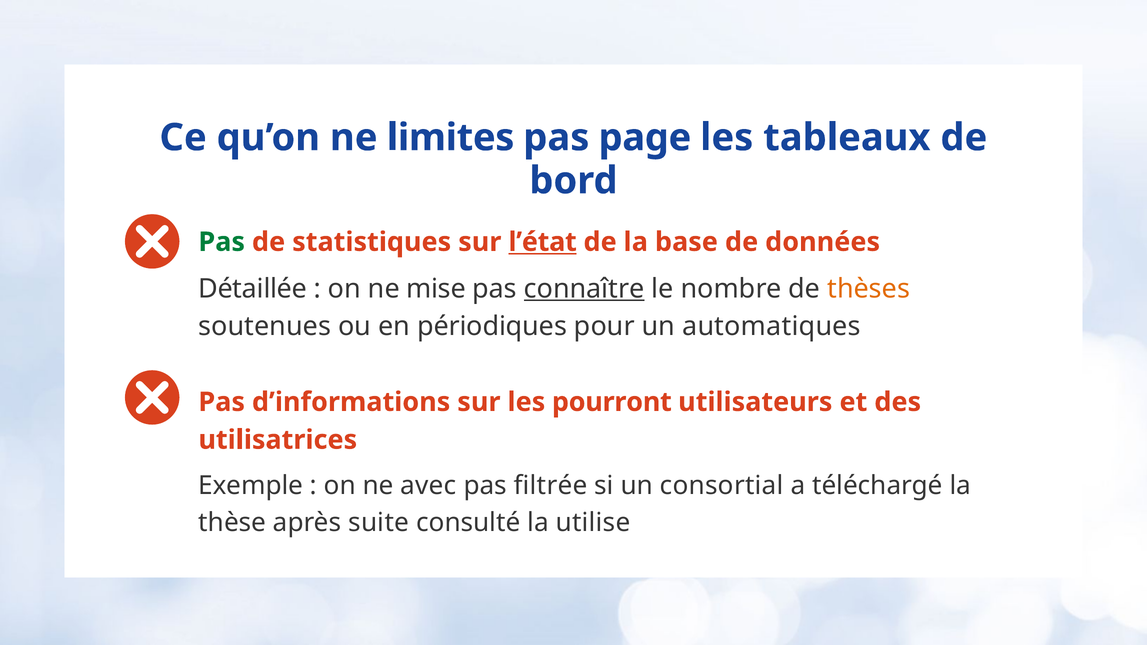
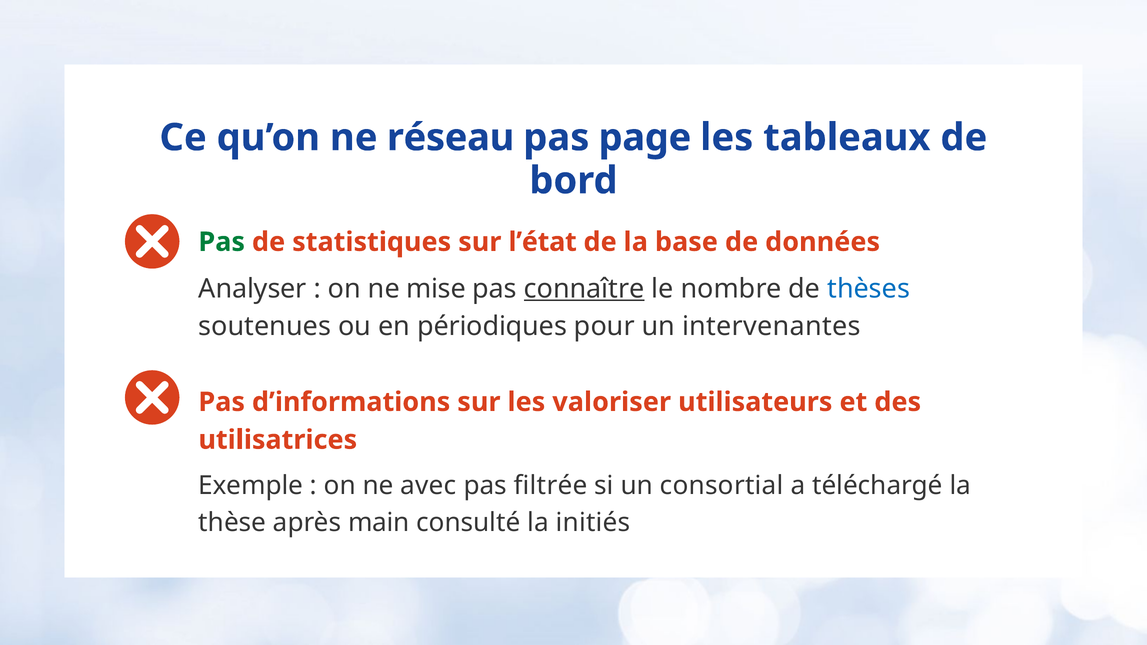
limites: limites -> réseau
l’état underline: present -> none
Détaillée: Détaillée -> Analyser
thèses colour: orange -> blue
automatiques: automatiques -> intervenantes
pourront: pourront -> valoriser
suite: suite -> main
utilise: utilise -> initiés
